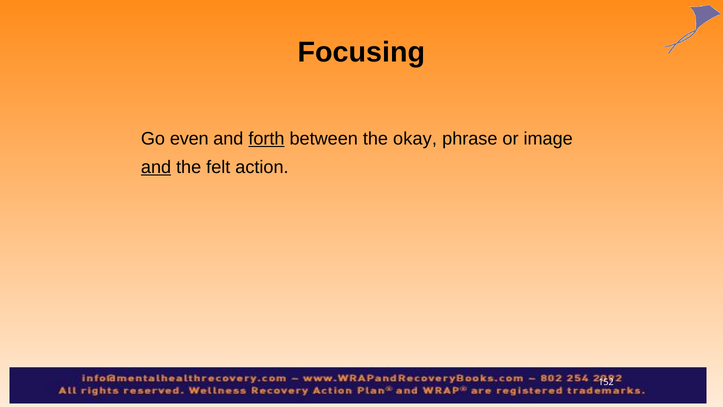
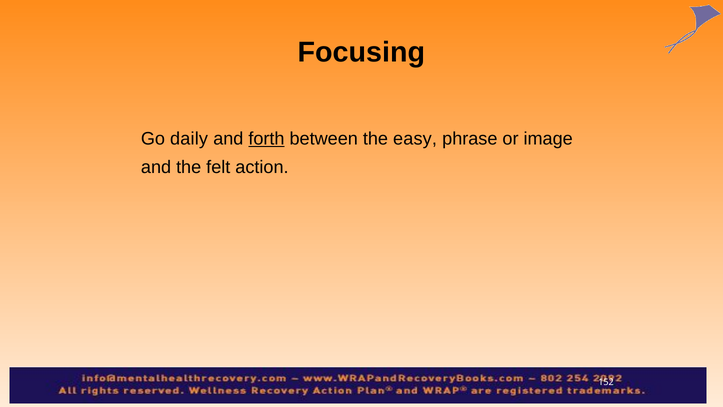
even: even -> daily
okay: okay -> easy
and at (156, 167) underline: present -> none
